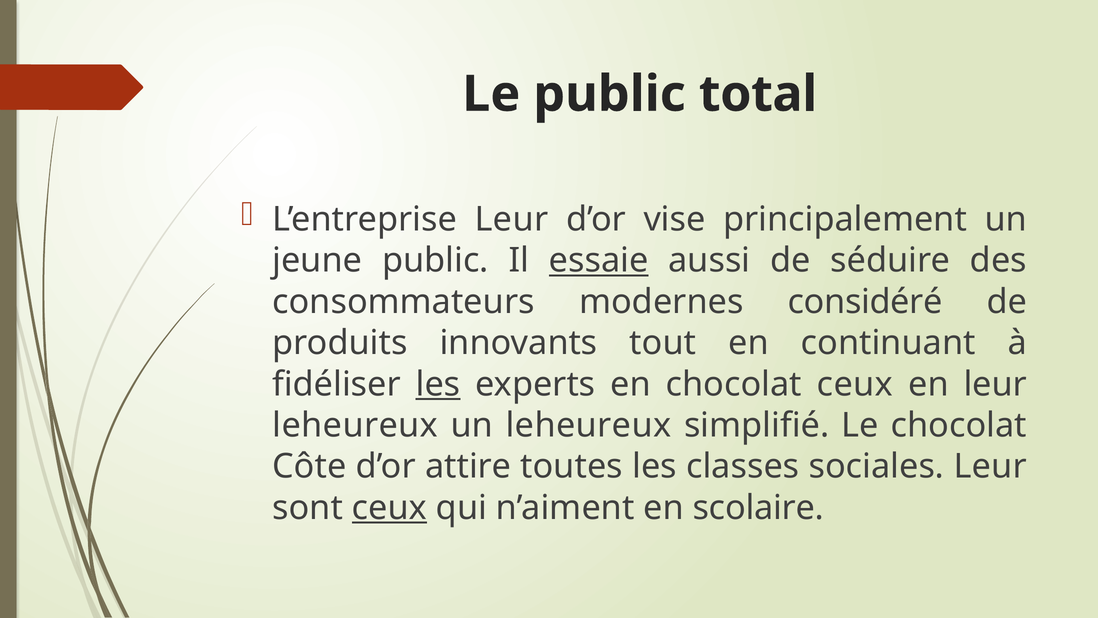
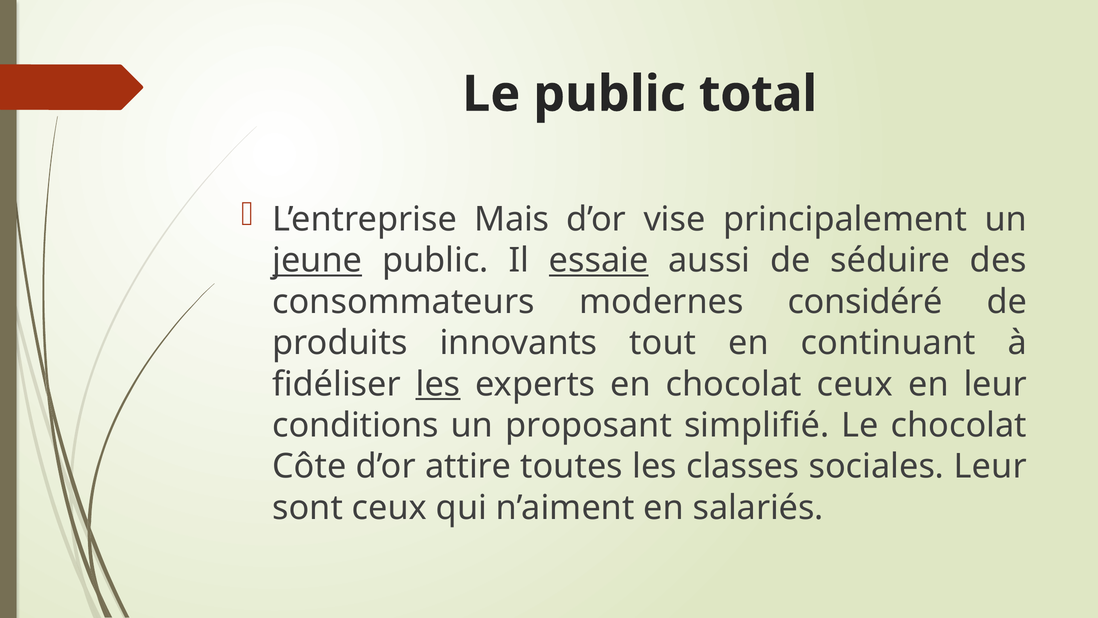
L’entreprise Leur: Leur -> Mais
jeune underline: none -> present
leheureux at (355, 425): leheureux -> conditions
un leheureux: leheureux -> proposant
ceux at (389, 507) underline: present -> none
scolaire: scolaire -> salariés
